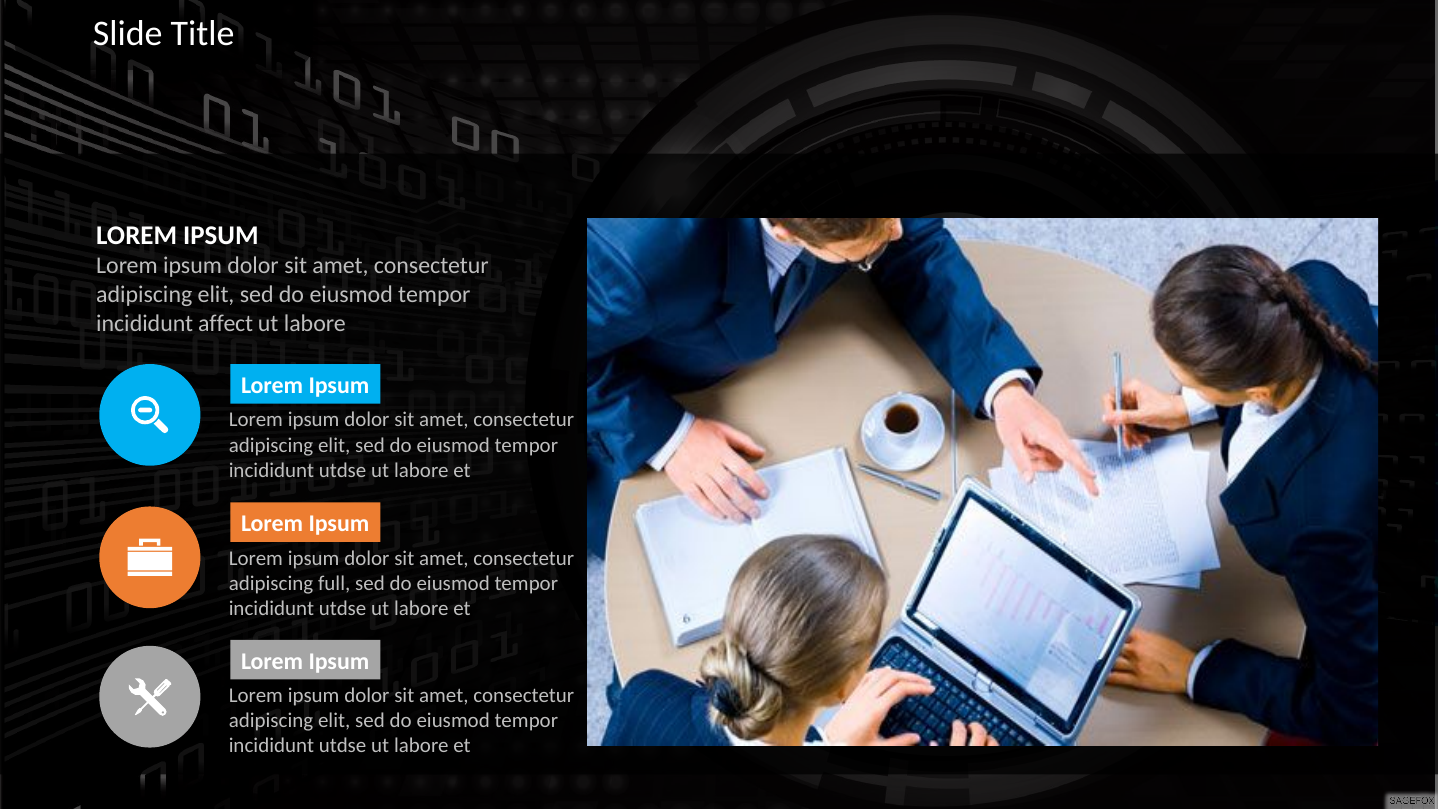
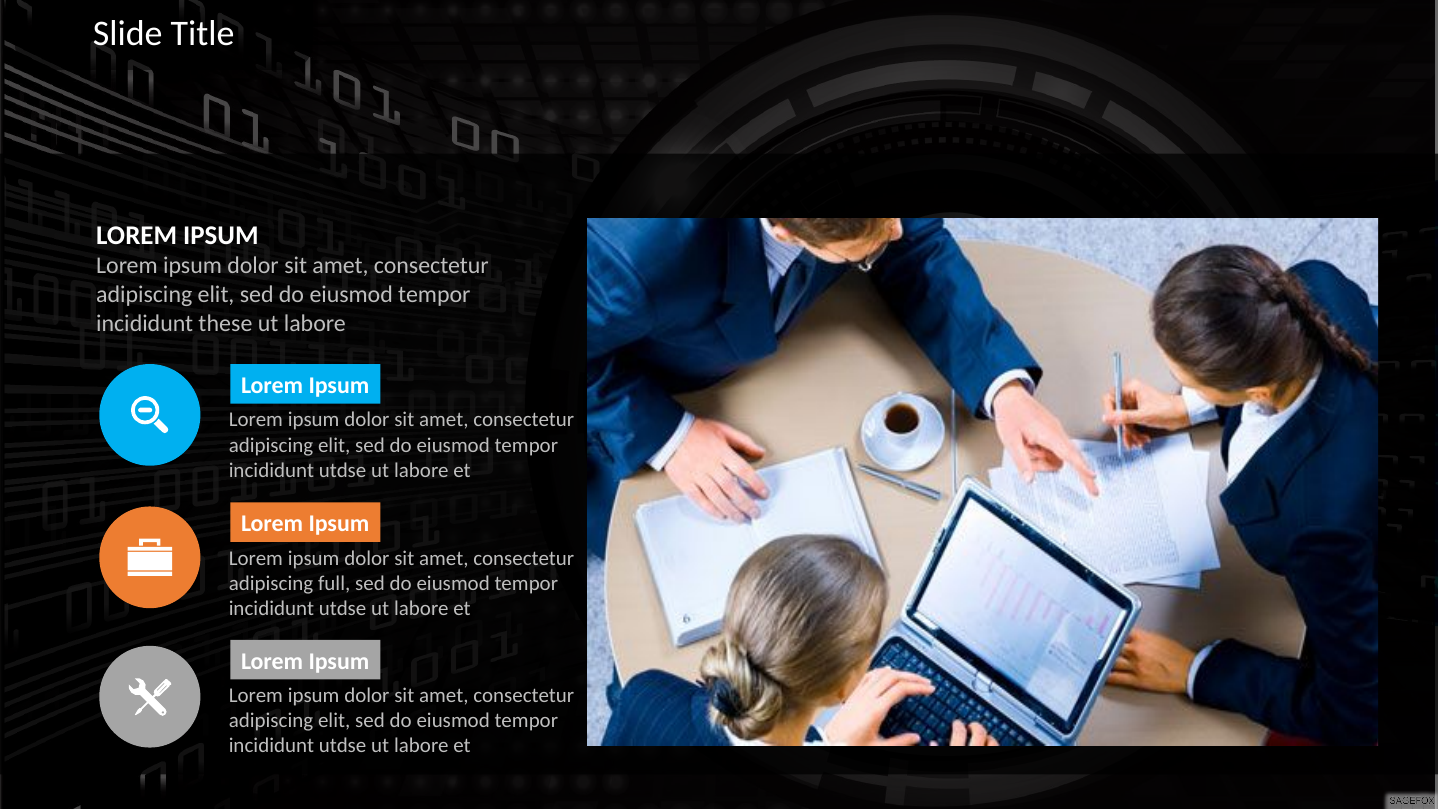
affect: affect -> these
